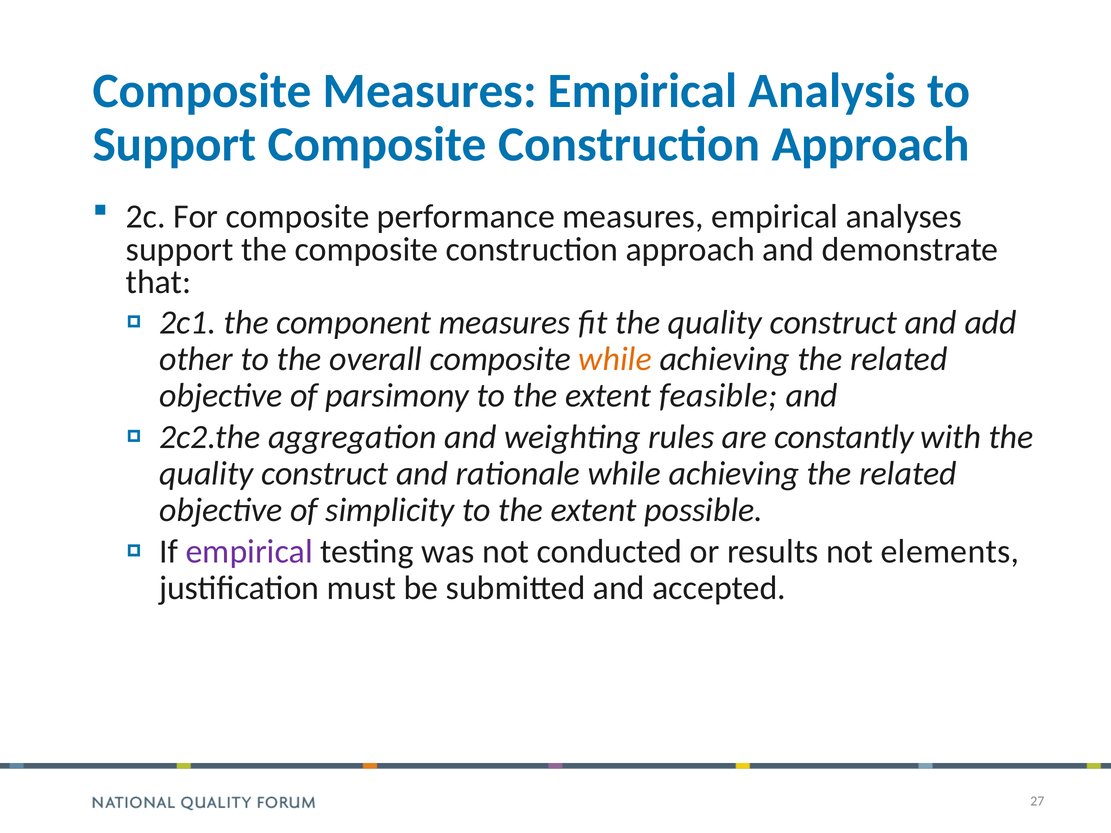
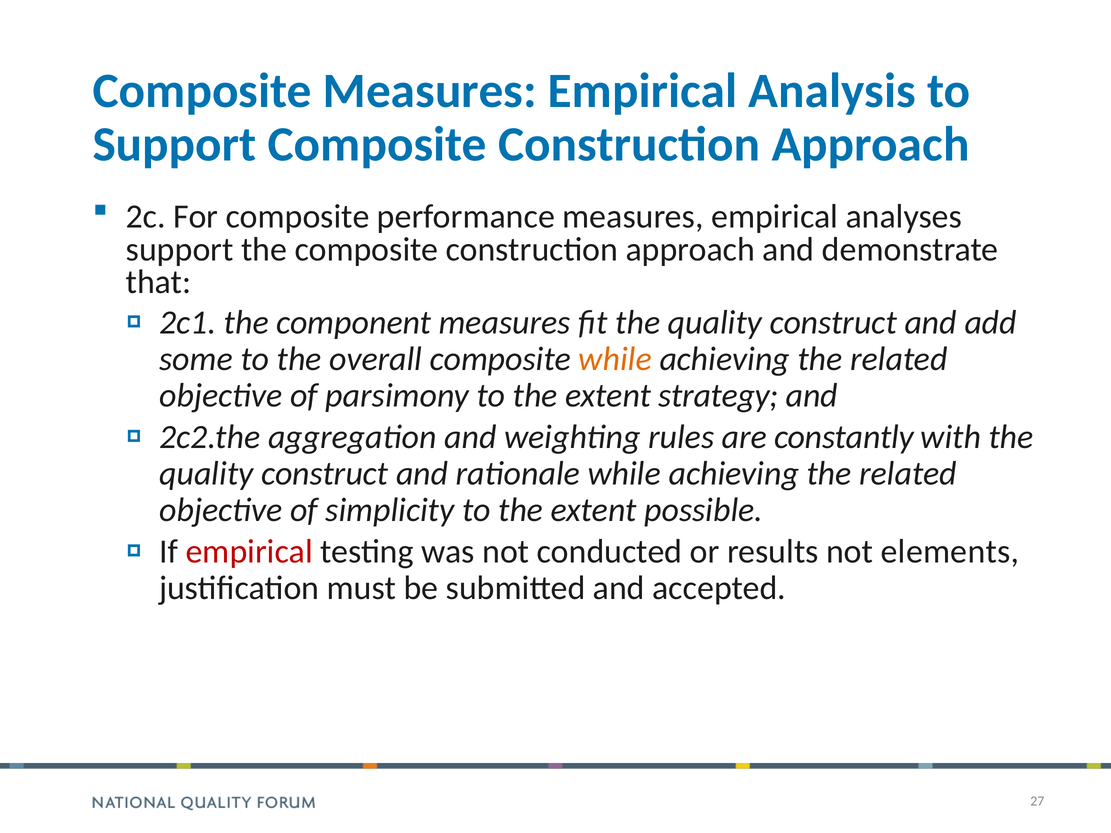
other: other -> some
feasible: feasible -> strategy
empirical at (249, 552) colour: purple -> red
